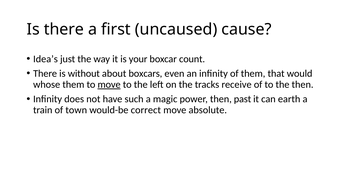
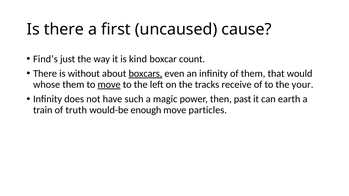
Idea’s: Idea’s -> Find’s
your: your -> kind
boxcars underline: none -> present
the then: then -> your
town: town -> truth
correct: correct -> enough
absolute: absolute -> particles
